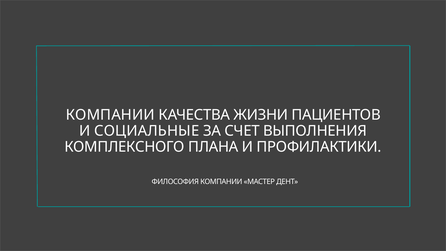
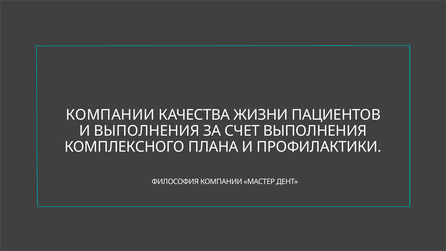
И СОЦИАЛЬНЫЕ: СОЦИАЛЬНЫЕ -> ВЫПОЛНЕНИЯ
